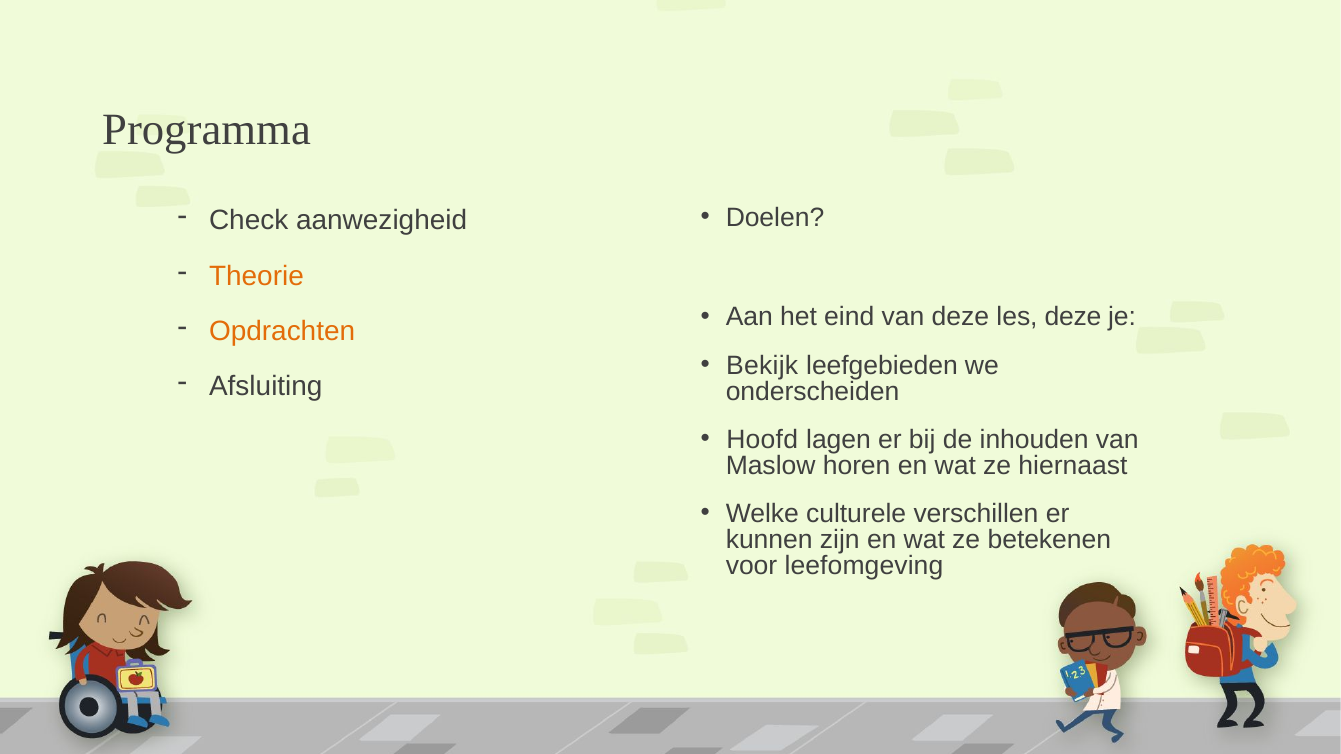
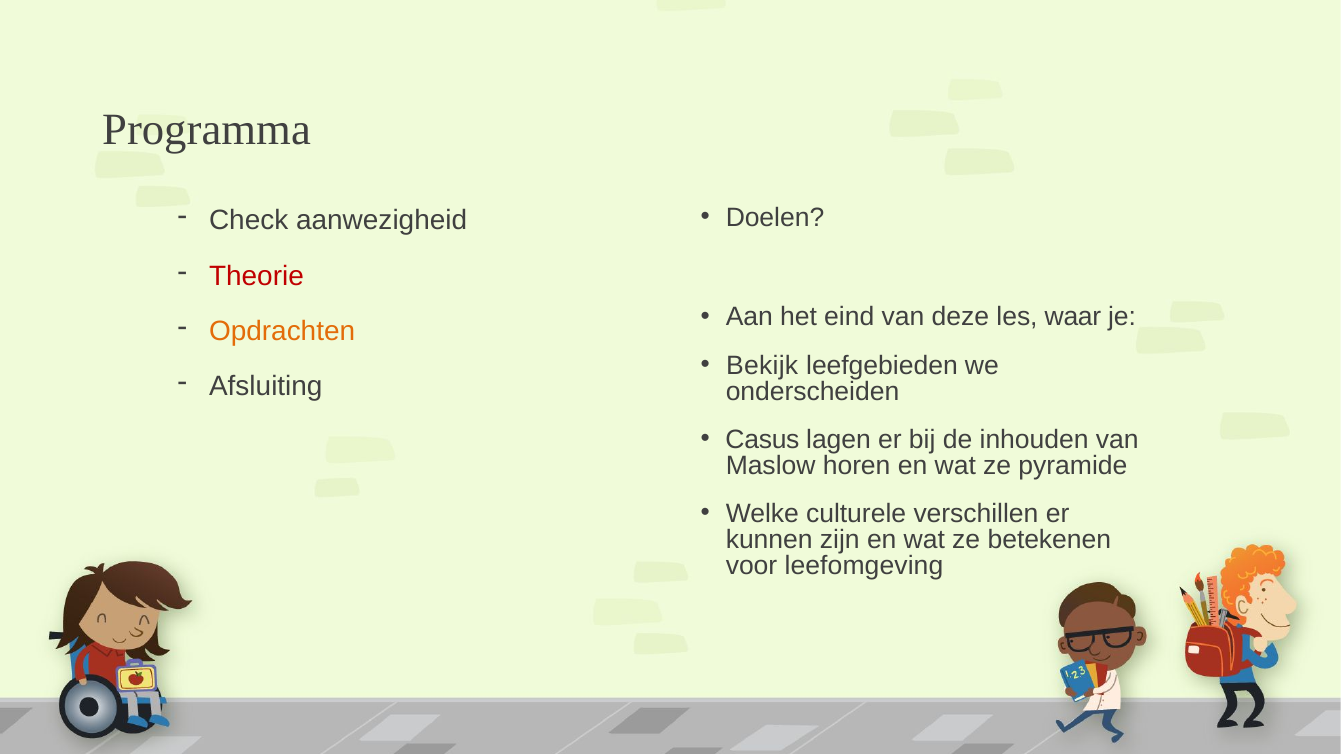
Theorie colour: orange -> red
les deze: deze -> waar
Hoofd: Hoofd -> Casus
hiernaast: hiernaast -> pyramide
